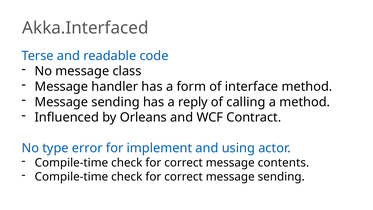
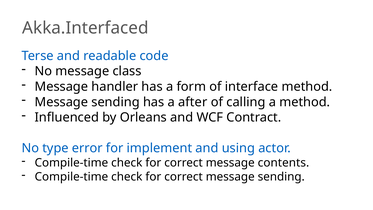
reply: reply -> after
